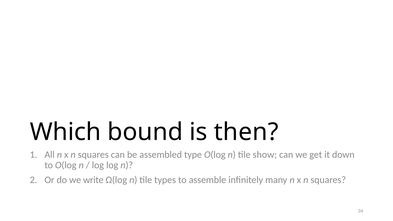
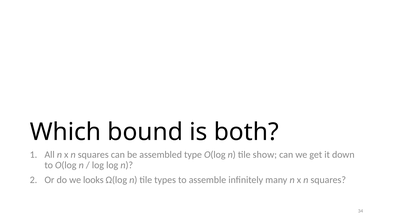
then: then -> both
write: write -> looks
